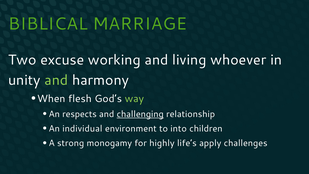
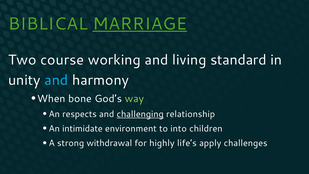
MARRIAGE underline: none -> present
excuse: excuse -> course
whoever: whoever -> standard
and at (56, 80) colour: light green -> light blue
flesh: flesh -> bone
individual: individual -> intimidate
monogamy: monogamy -> withdrawal
